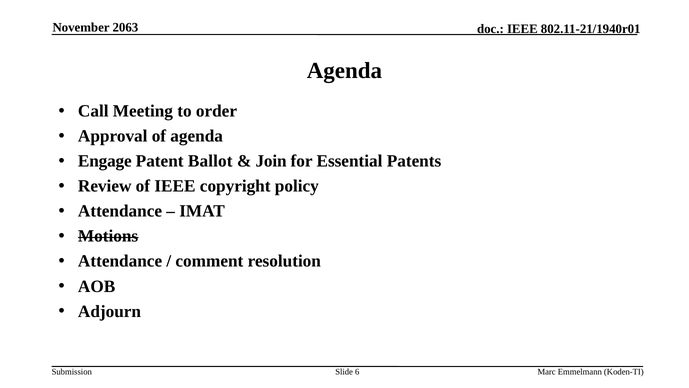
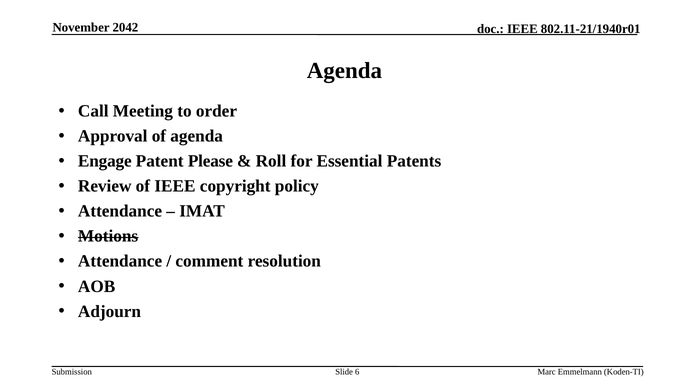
2063: 2063 -> 2042
Ballot: Ballot -> Please
Join: Join -> Roll
